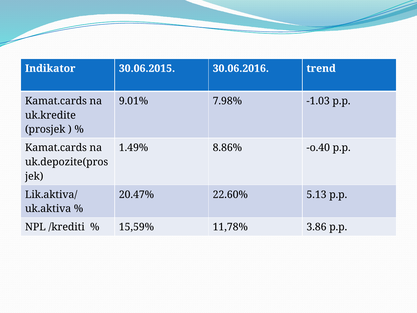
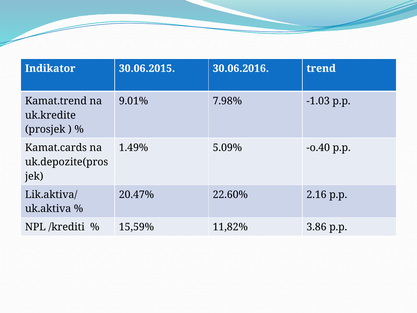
Kamat.cards at (56, 101): Kamat.cards -> Kamat.trend
8.86%: 8.86% -> 5.09%
5.13: 5.13 -> 2.16
11,78%: 11,78% -> 11,82%
